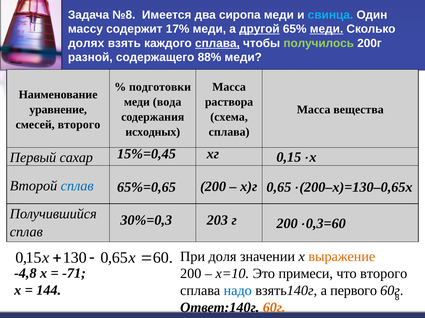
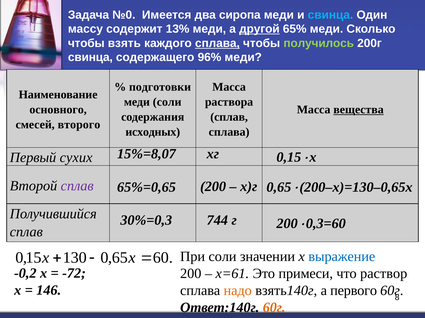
№8: №8 -> №0
17%: 17% -> 13%
меди at (326, 29) underline: present -> none
долях at (86, 43): долях -> чтобы
разной at (90, 57): разной -> свинца
88%: 88% -> 96%
меди вода: вода -> соли
уравнение: уравнение -> основного
вещества underline: none -> present
схема at (229, 117): схема -> сплав
15%=0,45: 15%=0,45 -> 15%=8,07
сахар: сахар -> сухих
сплав at (77, 186) colour: blue -> purple
203: 203 -> 744
При доля: доля -> соли
выражение colour: orange -> blue
-4,8: -4,8 -> -0,2
-71: -71 -> -72
х=10: х=10 -> х=61
что второго: второго -> раствор
144: 144 -> 146
надо colour: blue -> orange
